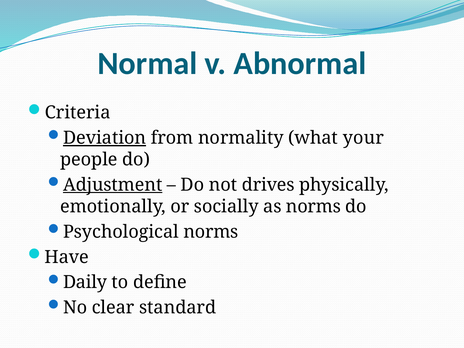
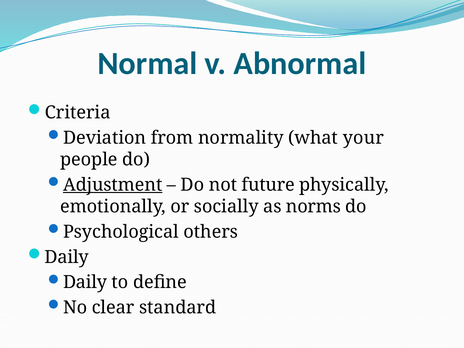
Deviation underline: present -> none
drives: drives -> future
Psychological norms: norms -> others
Have at (67, 257): Have -> Daily
